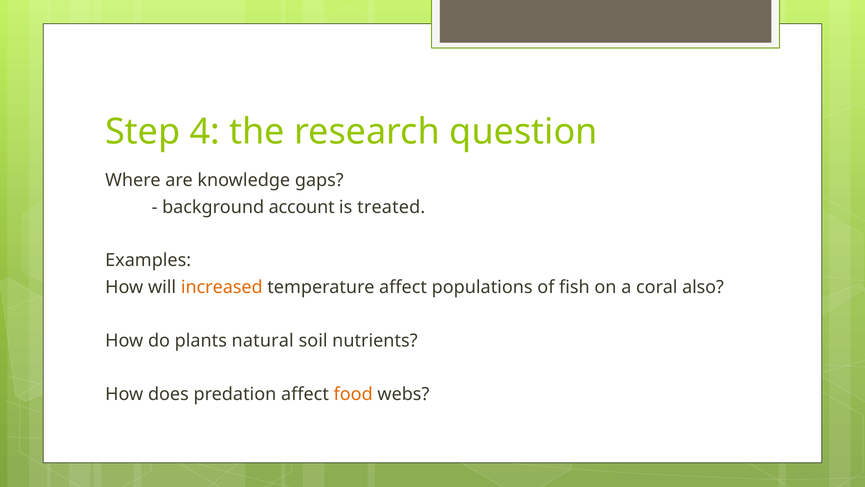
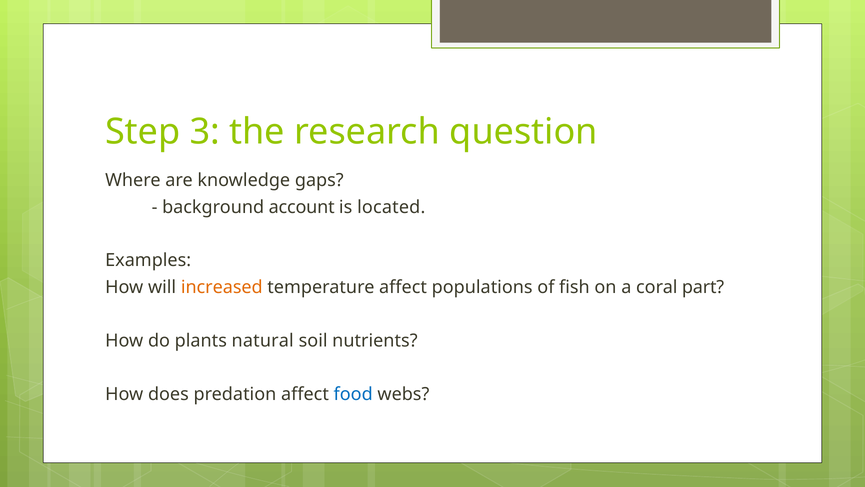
4: 4 -> 3
treated: treated -> located
also: also -> part
food colour: orange -> blue
